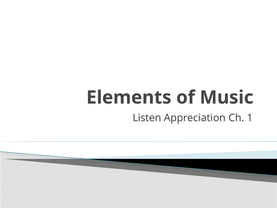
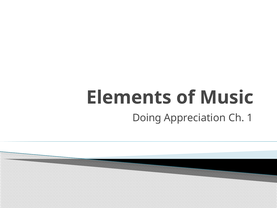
Listen: Listen -> Doing
